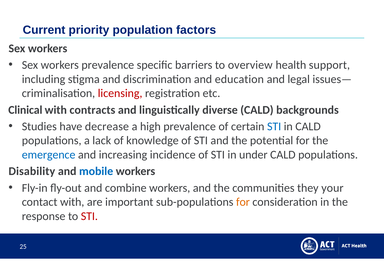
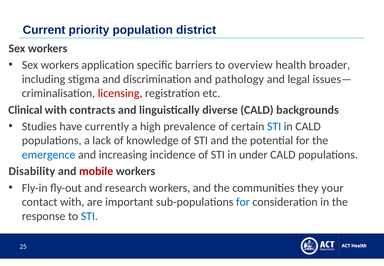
factors: factors -> district
workers prevalence: prevalence -> application
support: support -> broader
education: education -> pathology
decrease: decrease -> currently
mobile colour: blue -> red
combine: combine -> research
for at (243, 202) colour: orange -> blue
STI at (89, 216) colour: red -> blue
